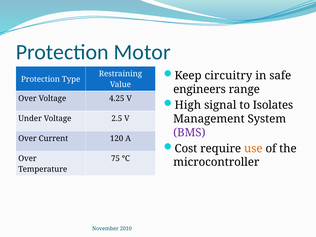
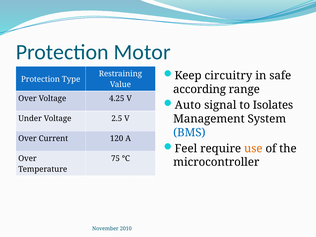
engineers: engineers -> according
High: High -> Auto
BMS colour: purple -> blue
Cost: Cost -> Feel
